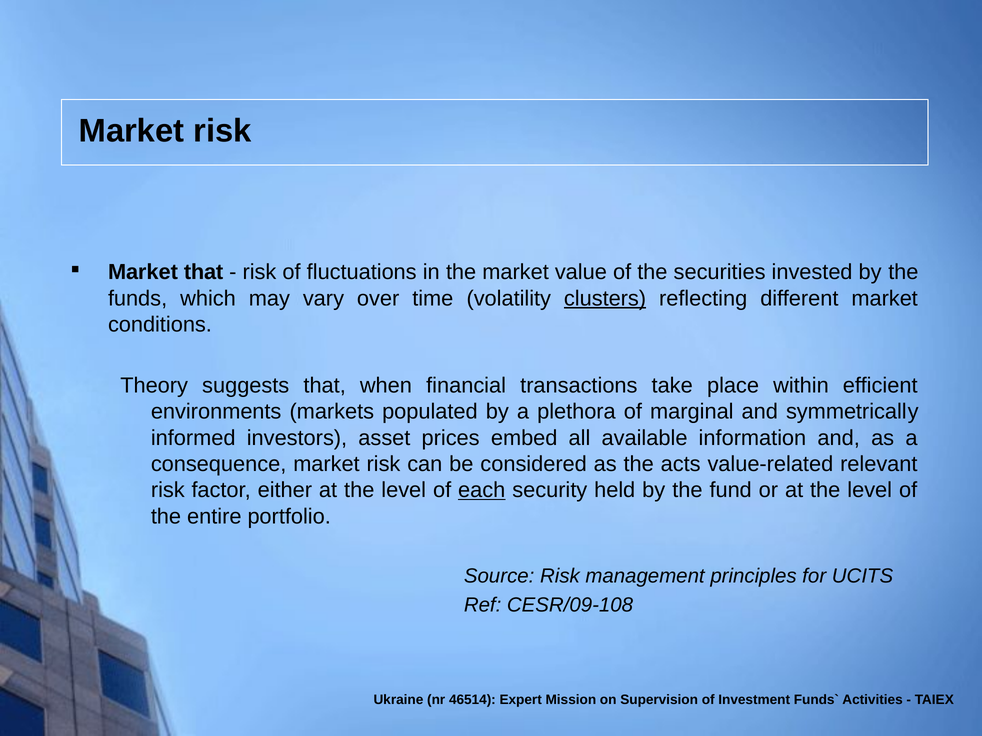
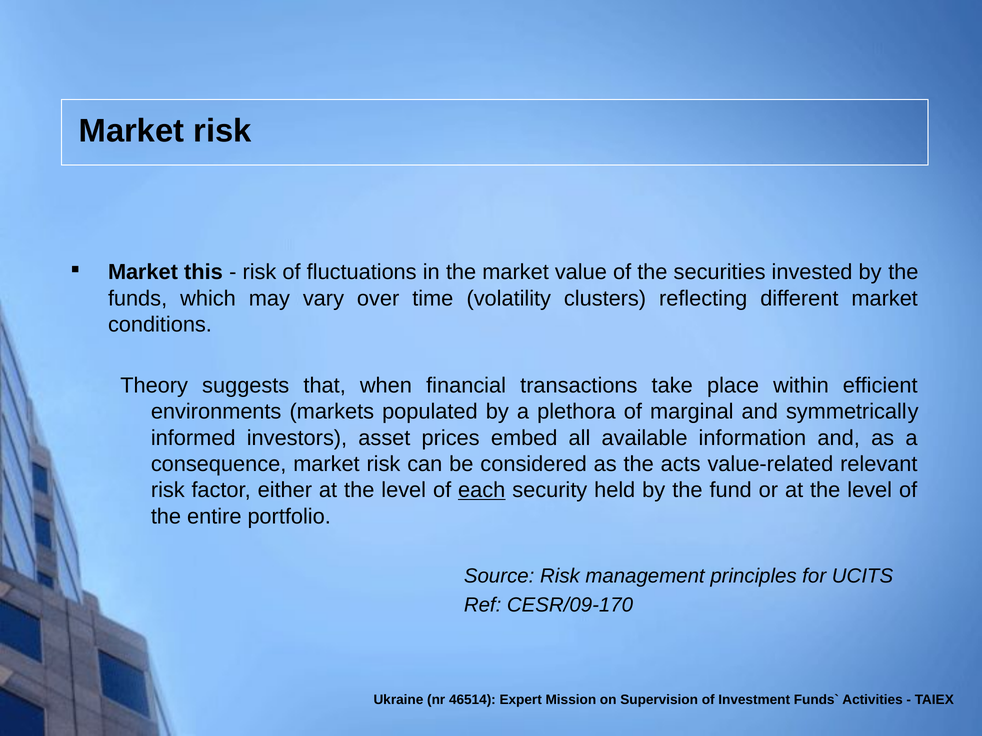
Market that: that -> this
clusters underline: present -> none
CESR/09-108: CESR/09-108 -> CESR/09-170
